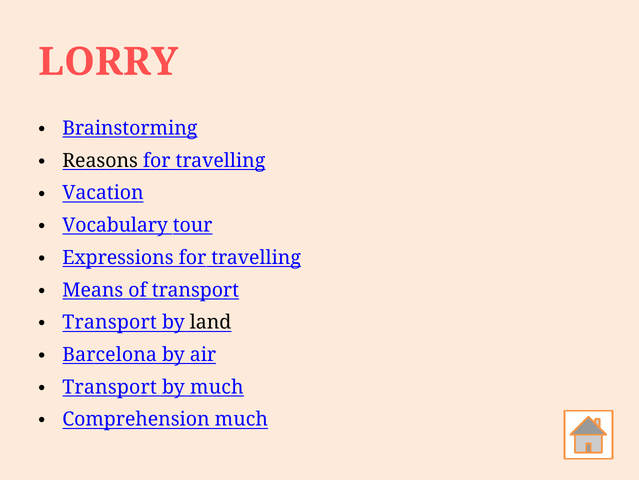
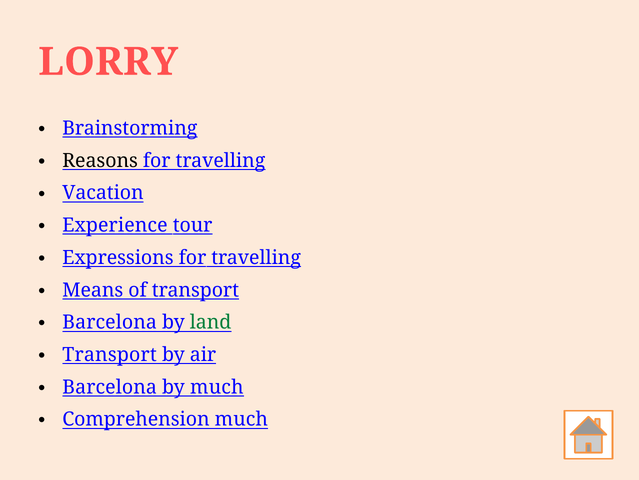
Vocabulary: Vocabulary -> Experience
Transport at (110, 322): Transport -> Barcelona
land colour: black -> green
Barcelona at (110, 354): Barcelona -> Transport
Transport at (110, 387): Transport -> Barcelona
